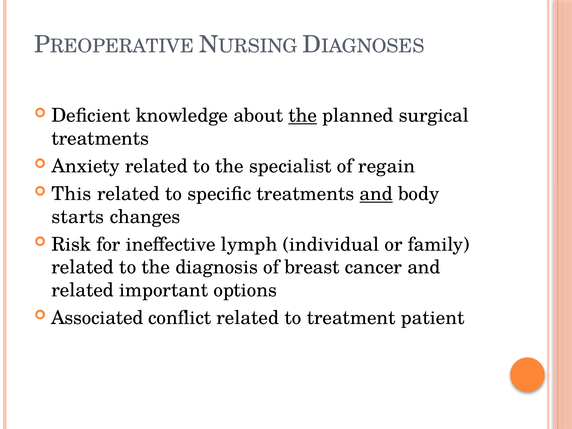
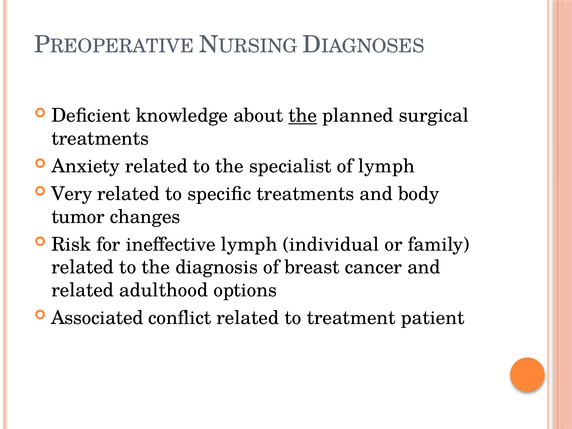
of regain: regain -> lymph
This: This -> Very
and at (376, 194) underline: present -> none
starts: starts -> tumor
important: important -> adulthood
